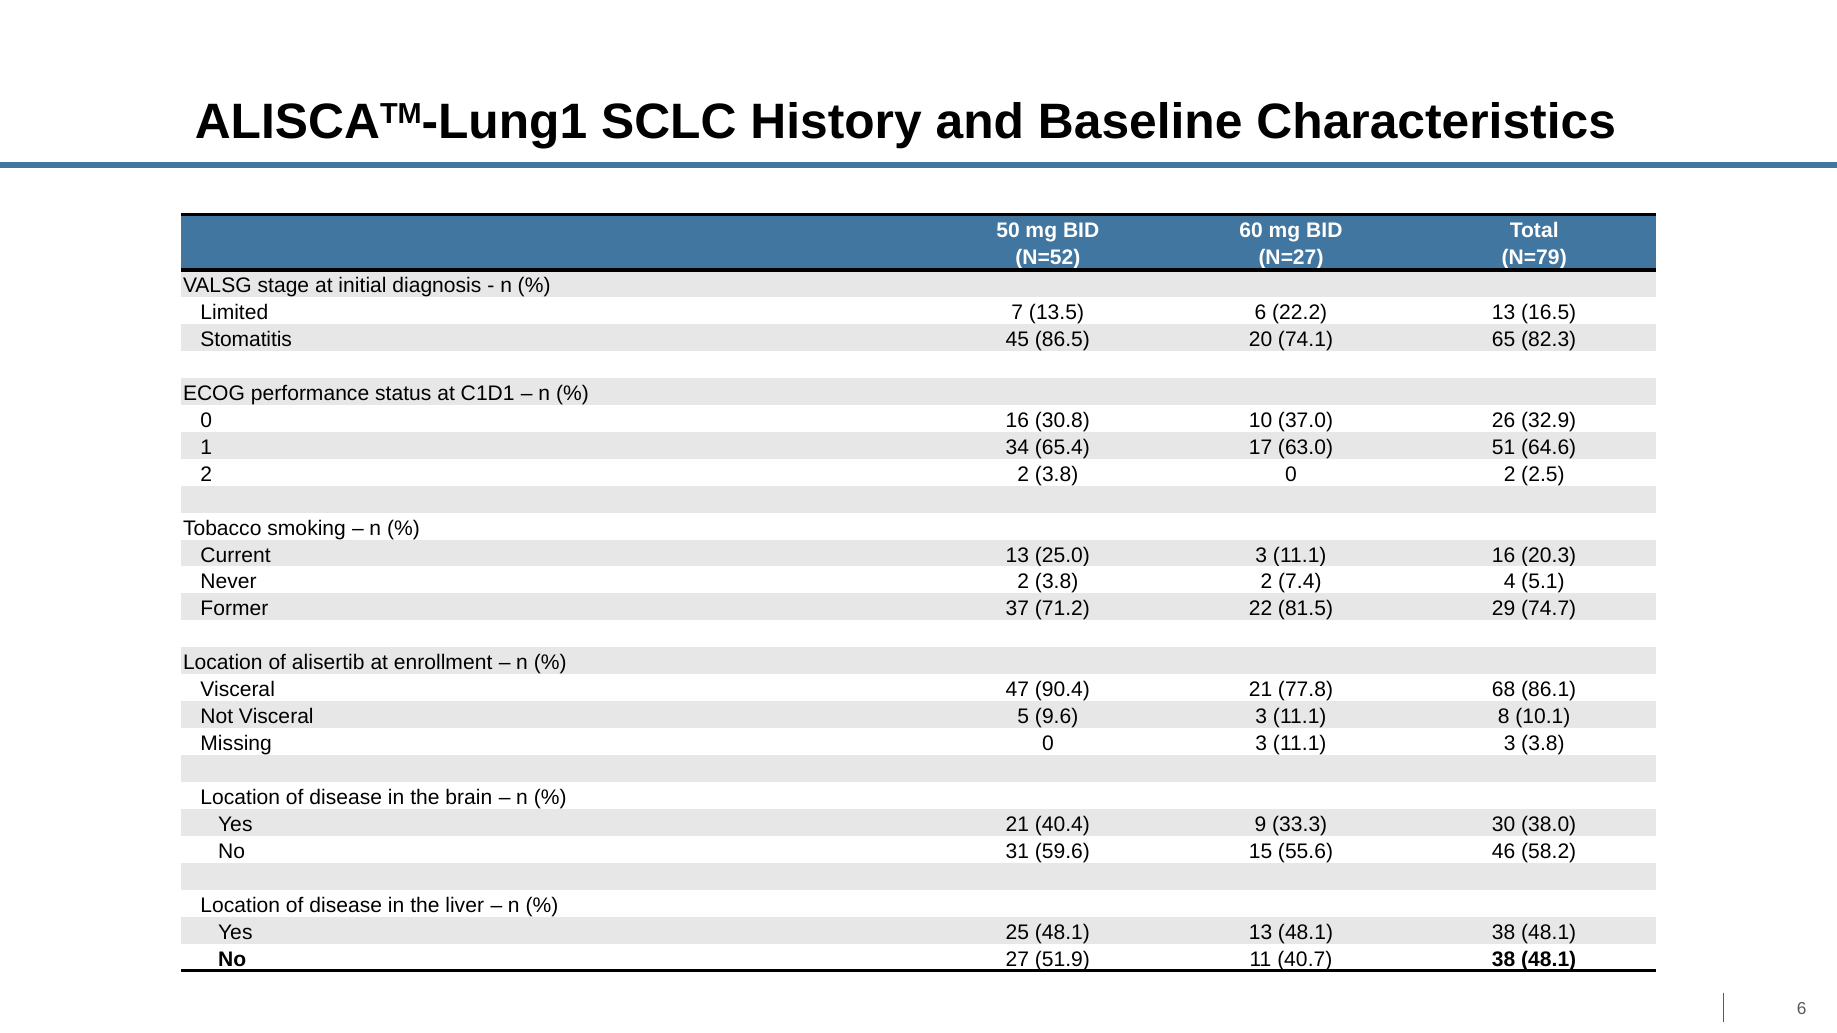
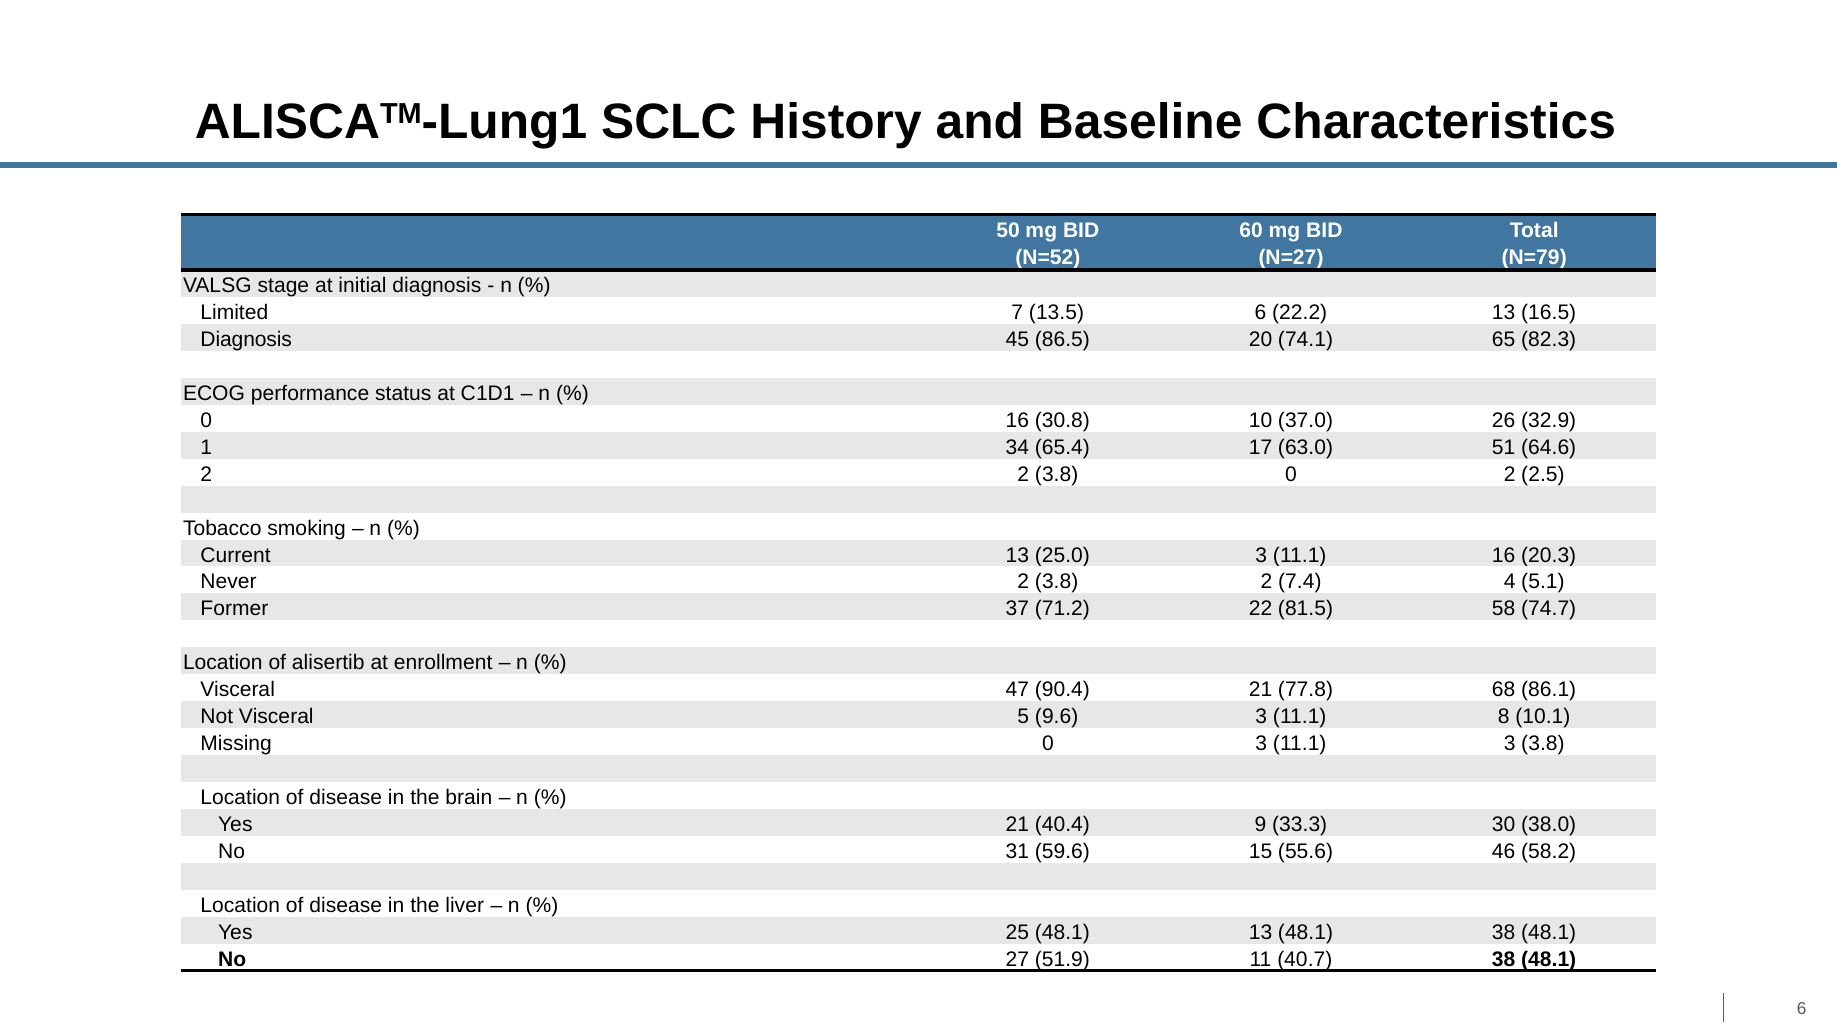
Stomatitis at (246, 340): Stomatitis -> Diagnosis
29: 29 -> 58
